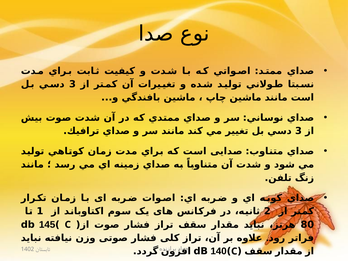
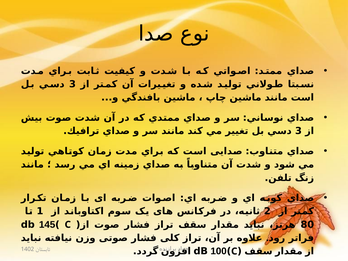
140: 140 -> 100
